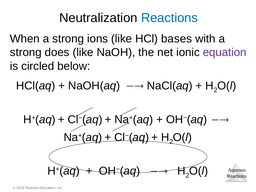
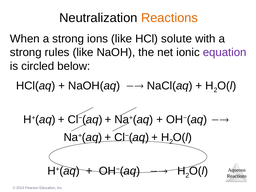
Reactions at (169, 18) colour: blue -> orange
bases: bases -> solute
does: does -> rules
